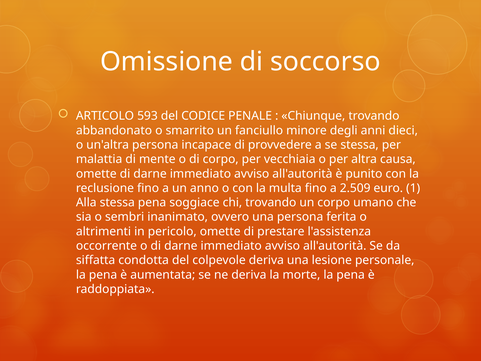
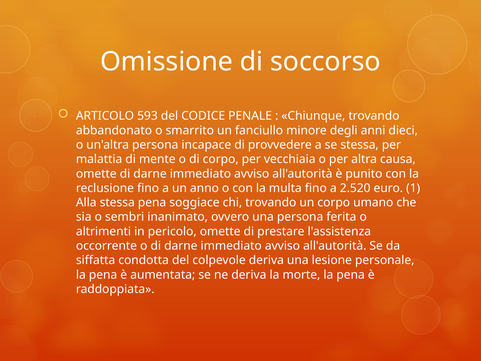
2.509: 2.509 -> 2.520
